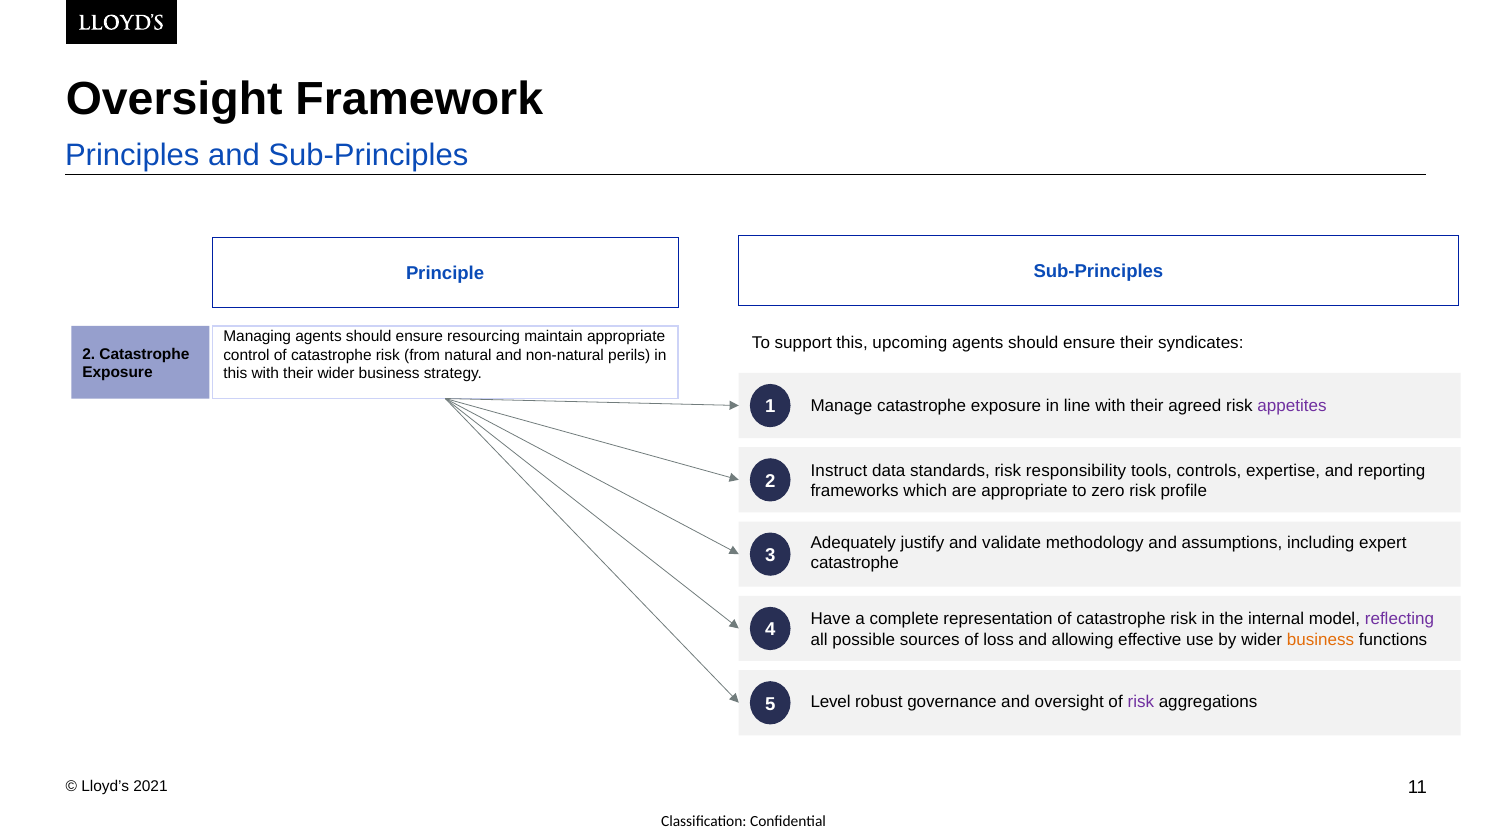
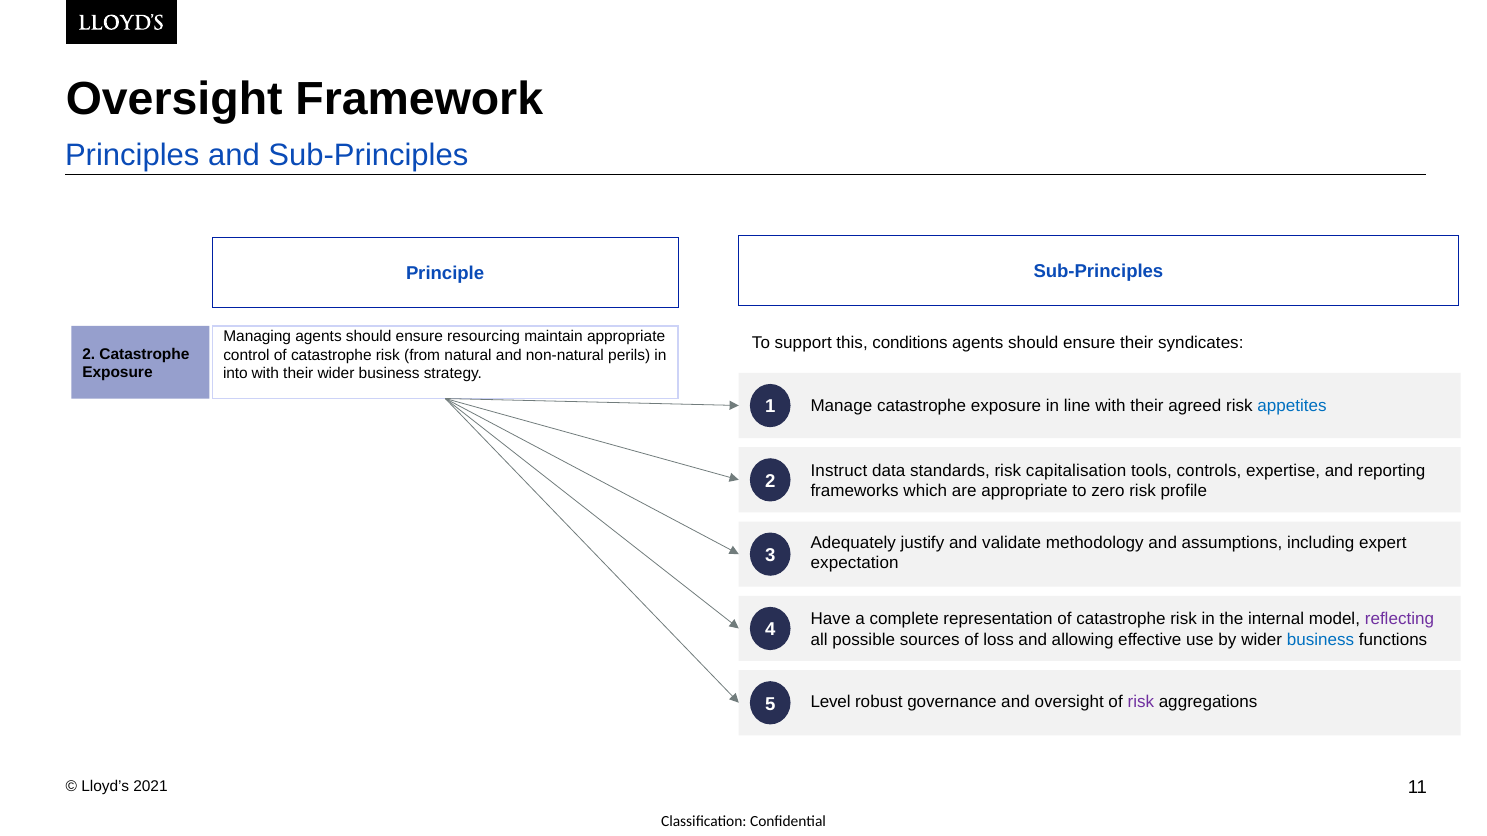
upcoming: upcoming -> conditions
this at (235, 374): this -> into
appetites colour: purple -> blue
responsibility: responsibility -> capitalisation
catastrophe at (855, 564): catastrophe -> expectation
business at (1320, 640) colour: orange -> blue
